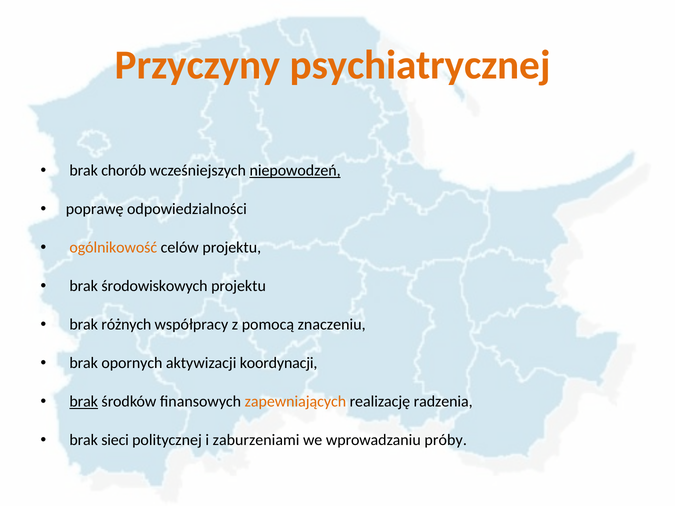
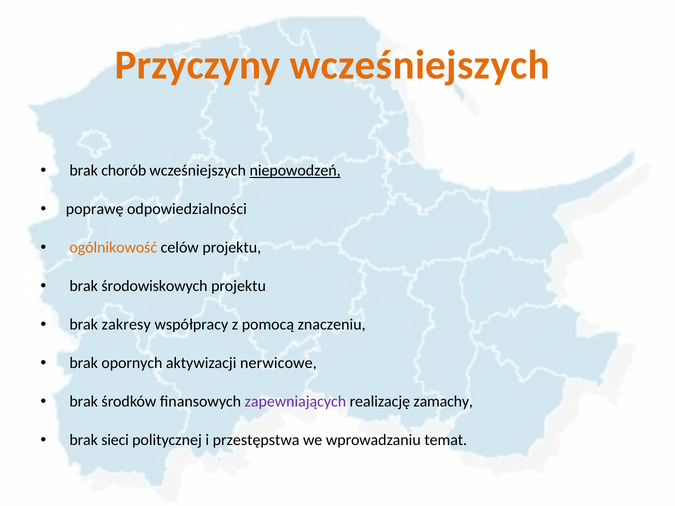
Przyczyny psychiatrycznej: psychiatrycznej -> wcześniejszych
różnych: różnych -> zakresy
koordynacji: koordynacji -> nerwicowe
brak at (84, 402) underline: present -> none
zapewniających colour: orange -> purple
radzenia: radzenia -> zamachy
zaburzeniami: zaburzeniami -> przestępstwa
próby: próby -> temat
